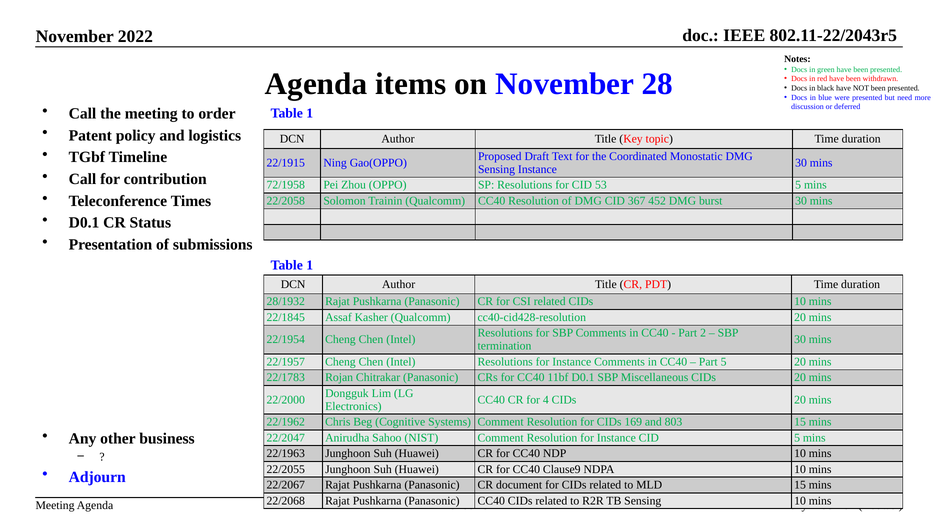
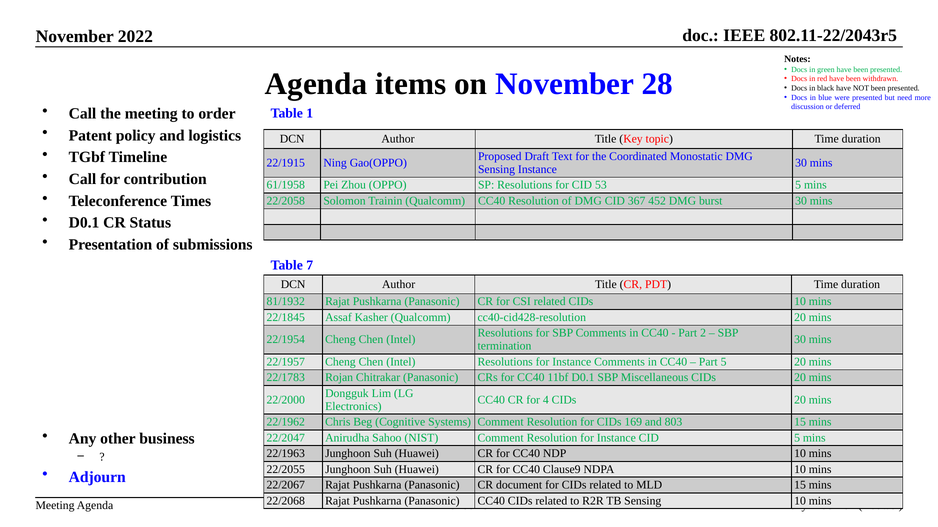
72/1958: 72/1958 -> 61/1958
1 at (310, 266): 1 -> 7
28/1932: 28/1932 -> 81/1932
